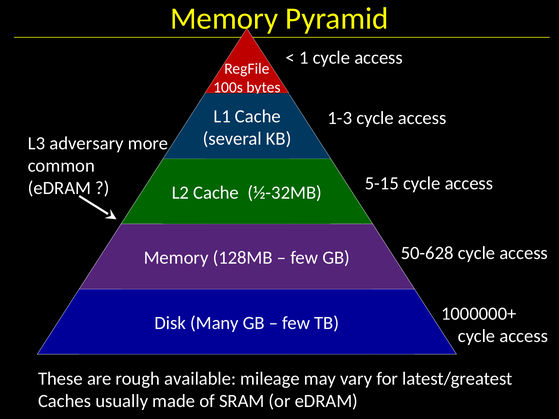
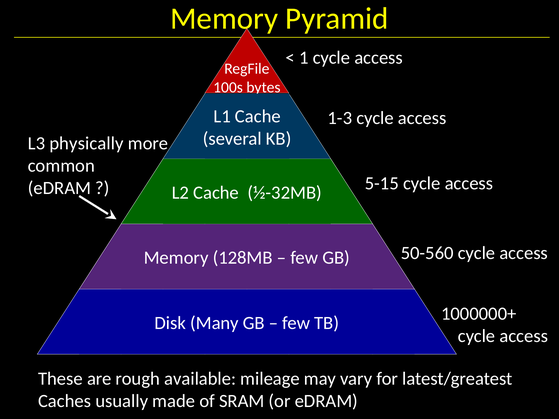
adversary: adversary -> physically
50-628: 50-628 -> 50-560
